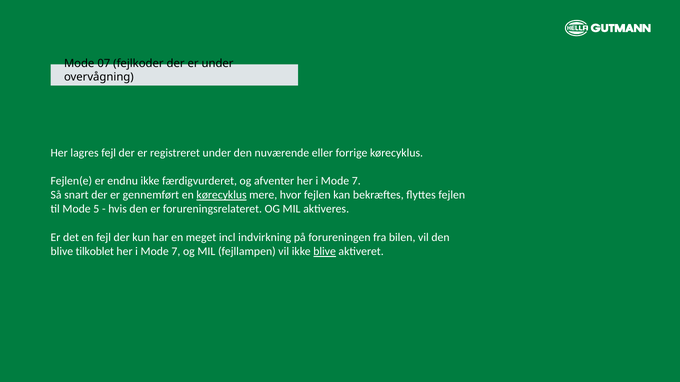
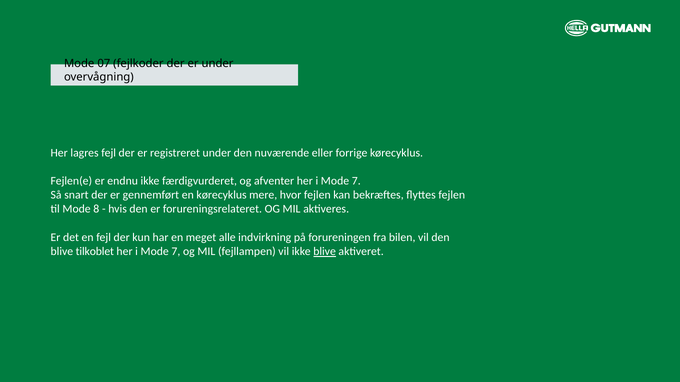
kørecyklus at (222, 195) underline: present -> none
5: 5 -> 8
incl: incl -> alle
